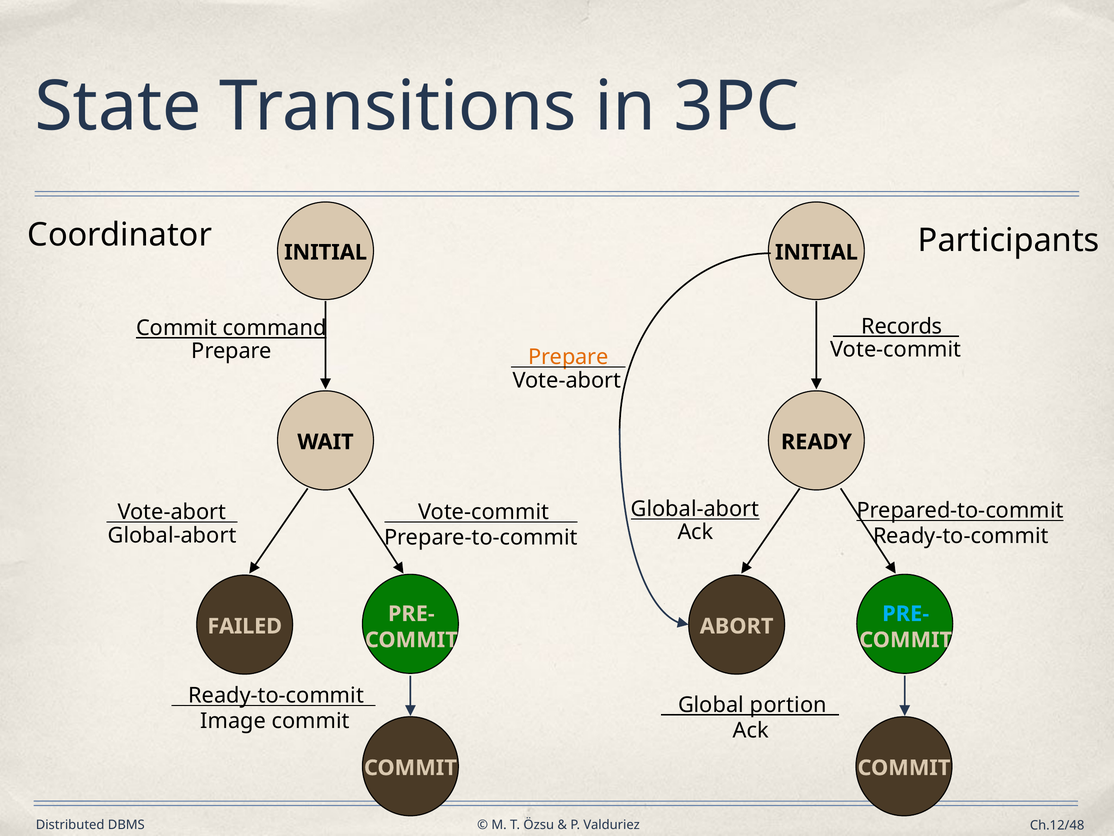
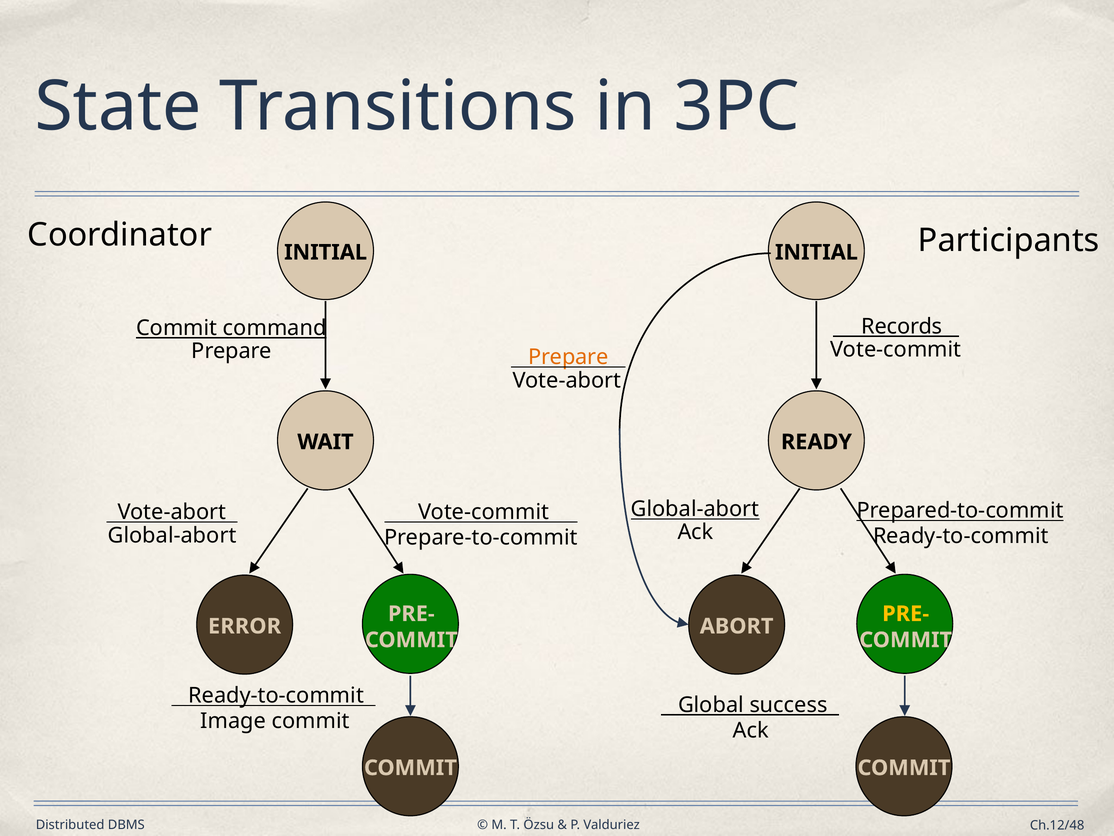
PRE- at (906, 613) colour: light blue -> yellow
FAILED: FAILED -> ERROR
portion: portion -> success
